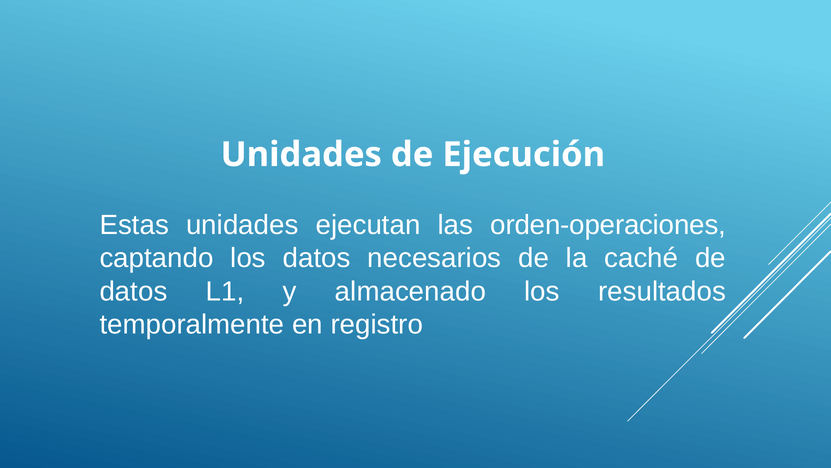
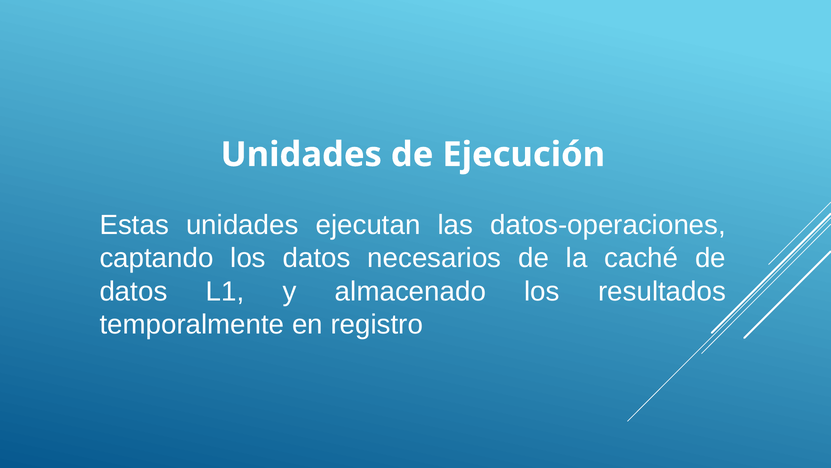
orden-operaciones: orden-operaciones -> datos-operaciones
